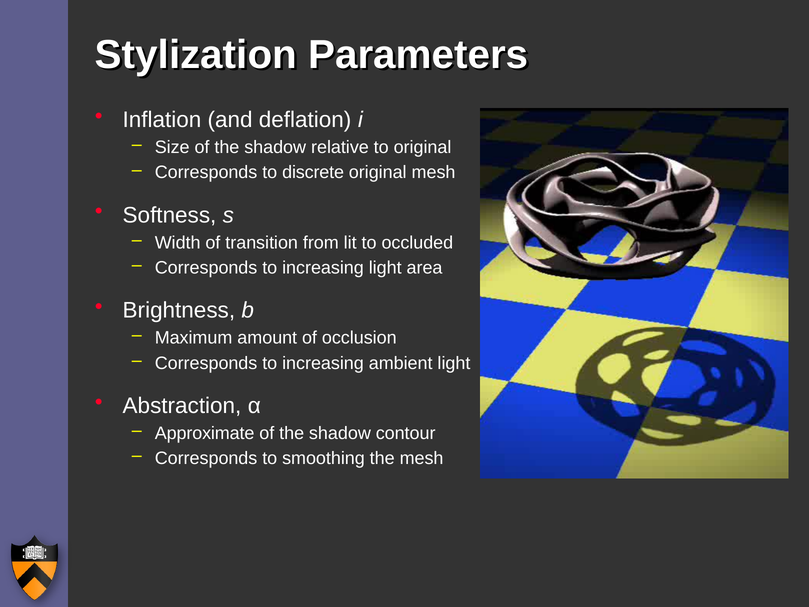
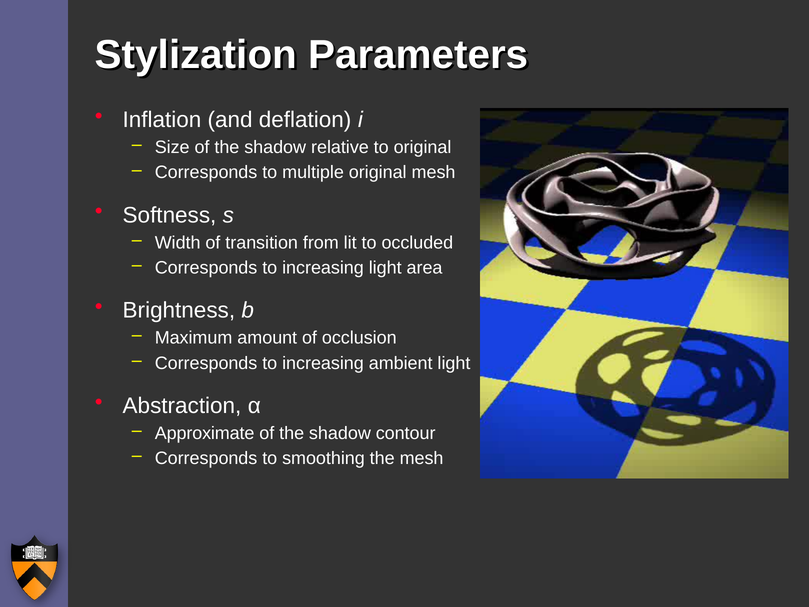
discrete: discrete -> multiple
